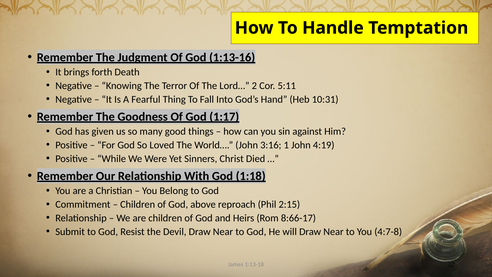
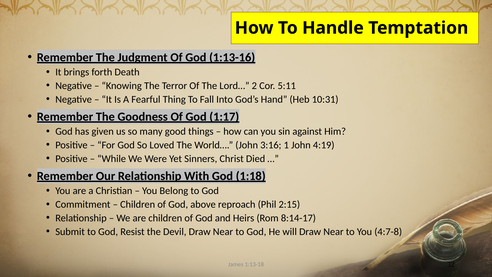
8:66-17: 8:66-17 -> 8:14-17
